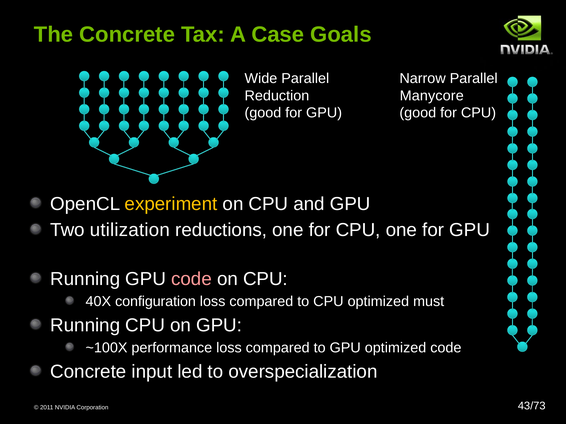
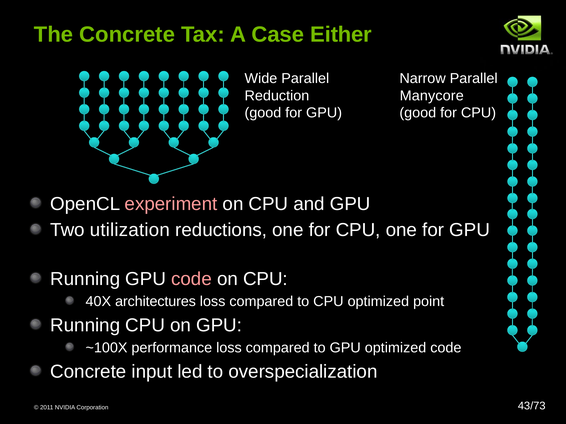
Goals: Goals -> Either
experiment colour: yellow -> pink
configuration: configuration -> architectures
must: must -> point
